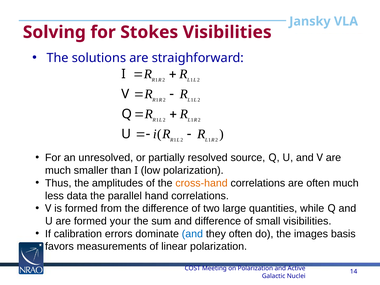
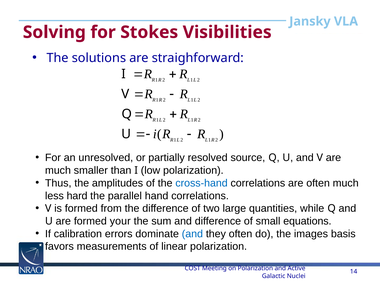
cross-hand colour: orange -> blue
data: data -> hard
small visibilities: visibilities -> equations
